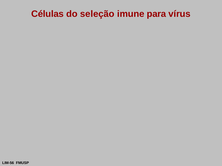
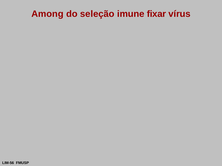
Células: Células -> Among
para: para -> fixar
